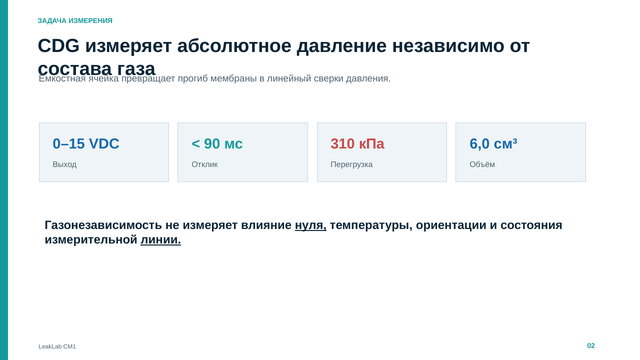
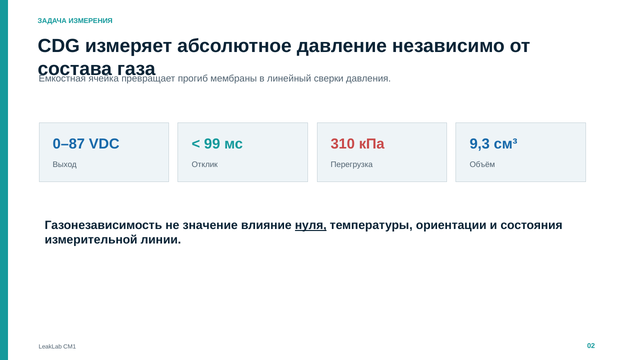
0–15: 0–15 -> 0–87
90: 90 -> 99
6,0: 6,0 -> 9,3
не измеряет: измеряет -> значение
линии underline: present -> none
